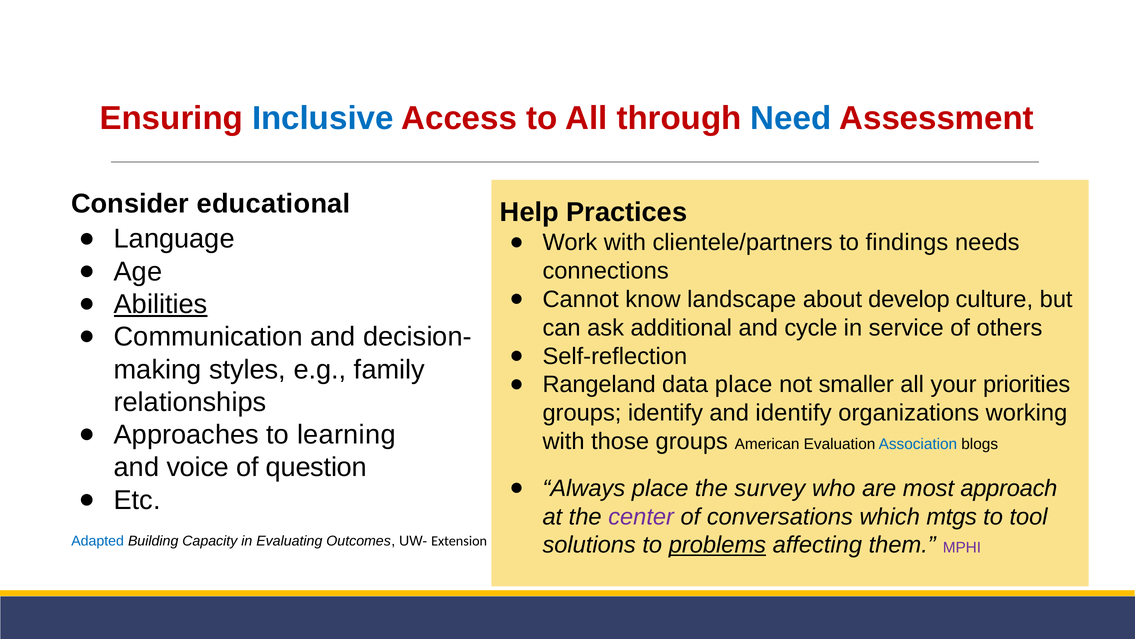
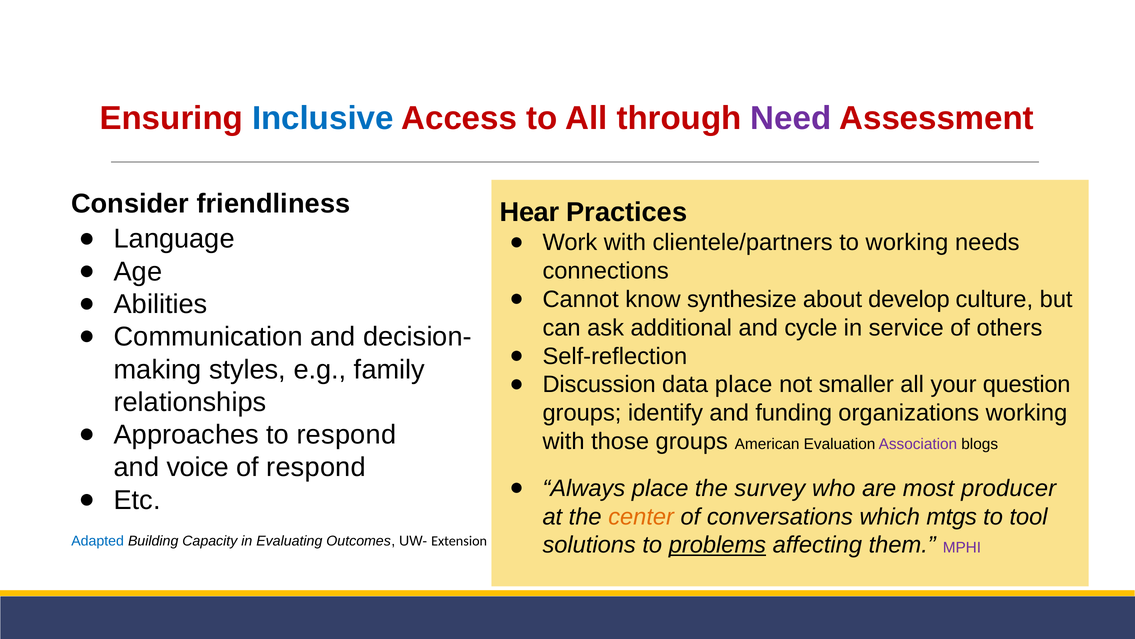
Need colour: blue -> purple
educational: educational -> friendliness
Help: Help -> Hear
to findings: findings -> working
landscape: landscape -> synthesize
Abilities underline: present -> none
Rangeland: Rangeland -> Discussion
priorities: priorities -> question
and identify: identify -> funding
to learning: learning -> respond
Association colour: blue -> purple
of question: question -> respond
approach: approach -> producer
center colour: purple -> orange
